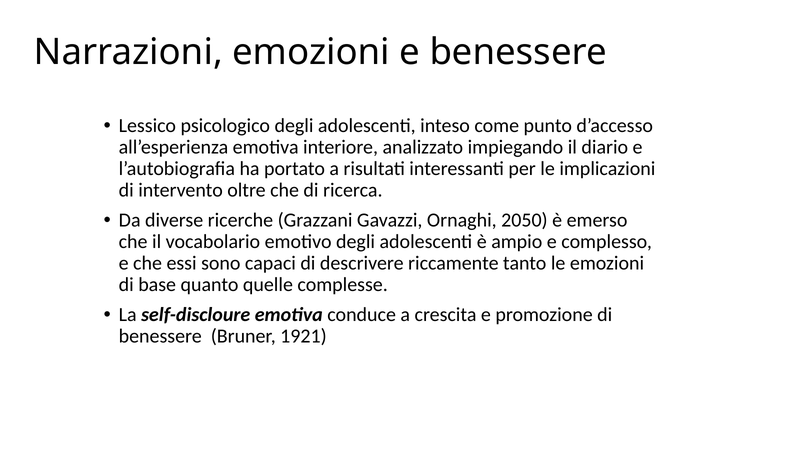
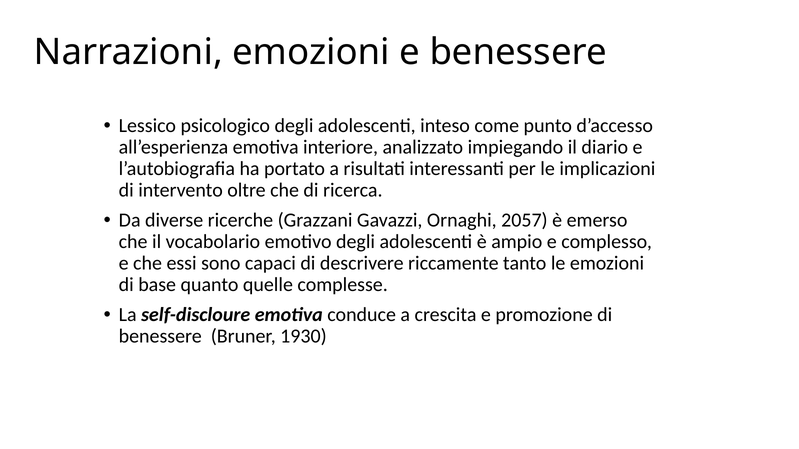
2050: 2050 -> 2057
1921: 1921 -> 1930
